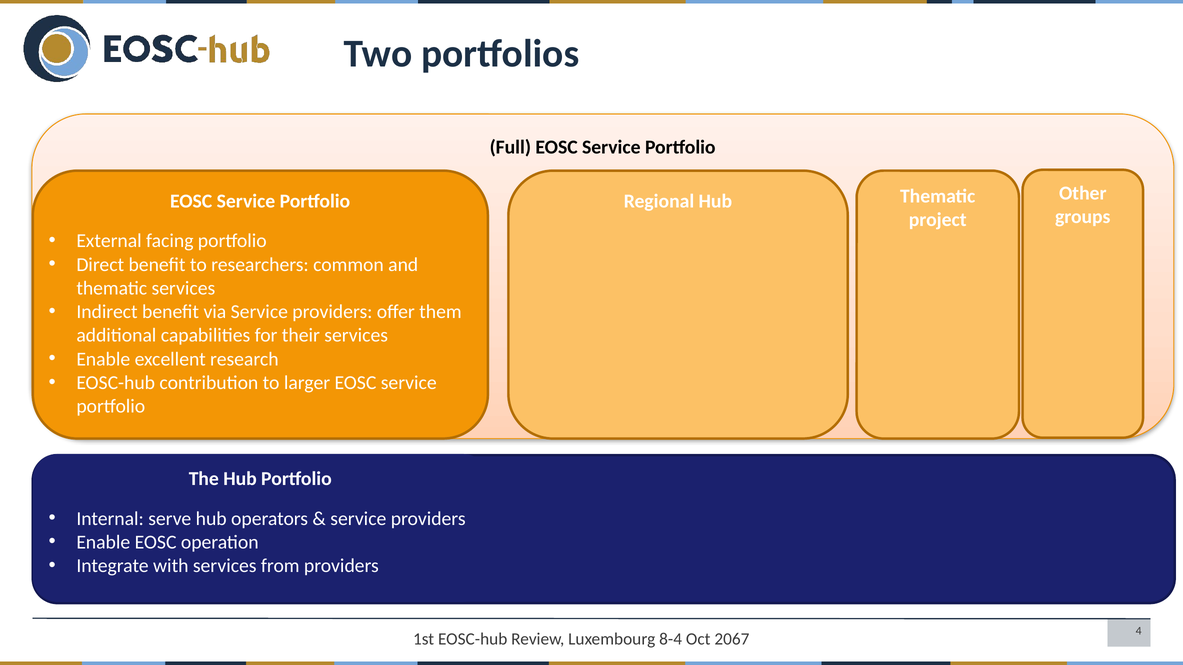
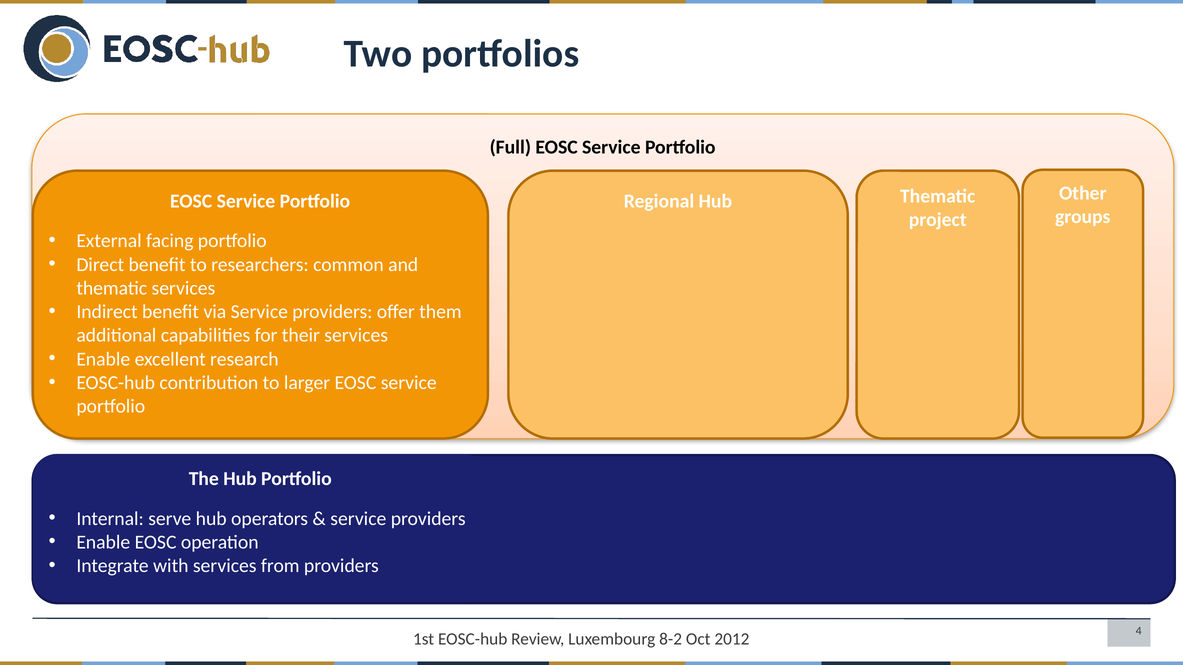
8-4: 8-4 -> 8-2
2067: 2067 -> 2012
